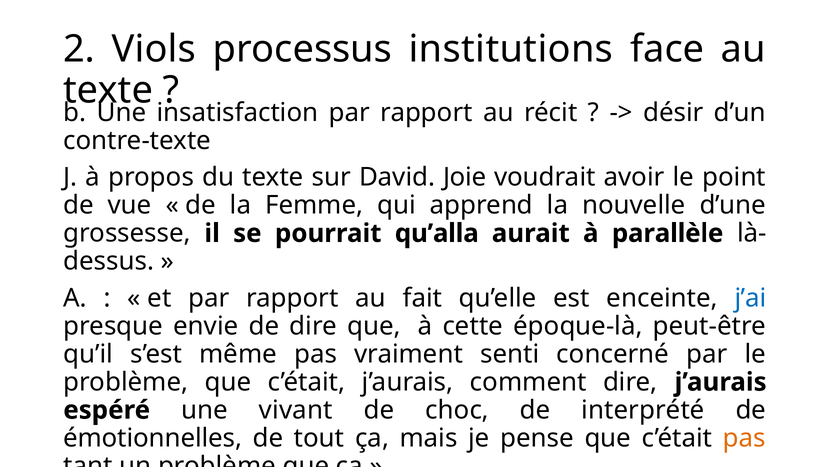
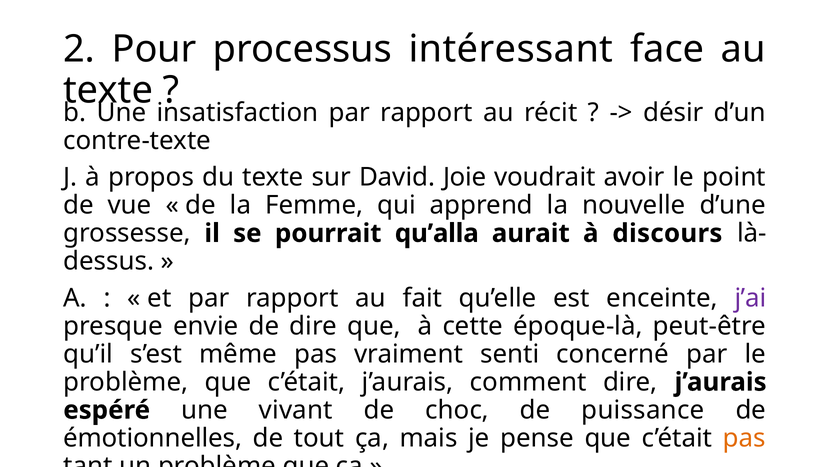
Viols: Viols -> Pour
institutions: institutions -> intéressant
parallèle: parallèle -> discours
j’ai colour: blue -> purple
interprété: interprété -> puissance
